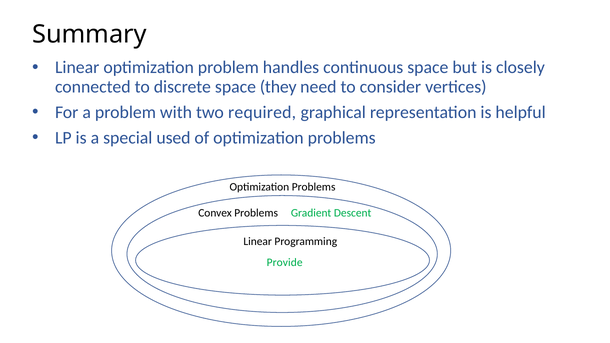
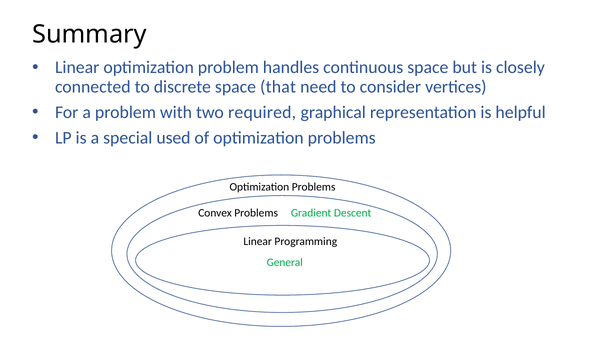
they: they -> that
Provide: Provide -> General
